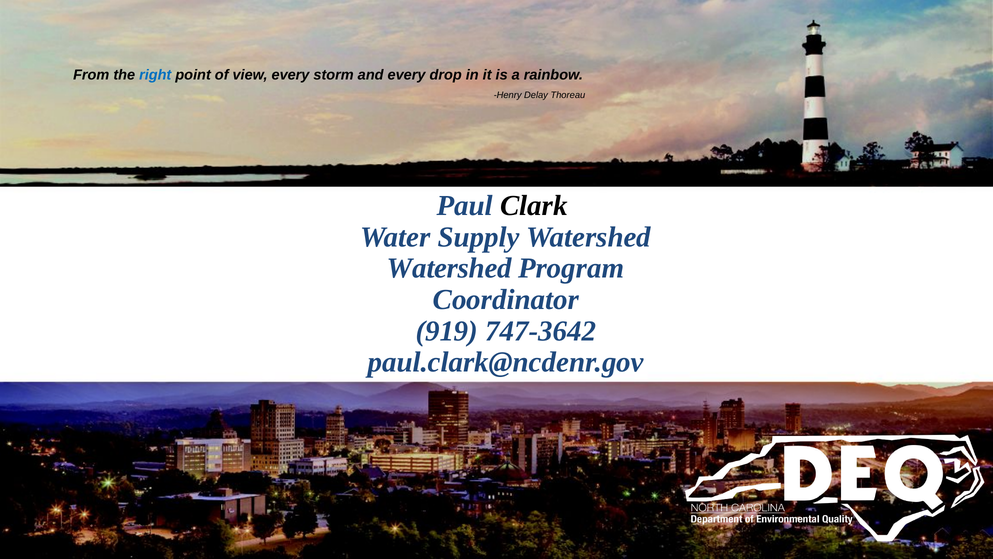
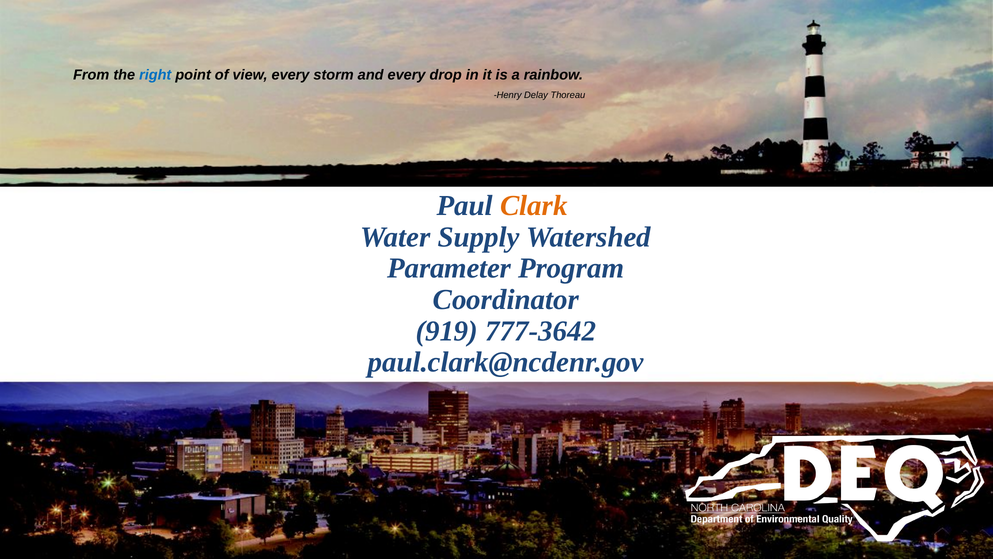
Clark colour: black -> orange
Watershed at (449, 268): Watershed -> Parameter
747-3642: 747-3642 -> 777-3642
